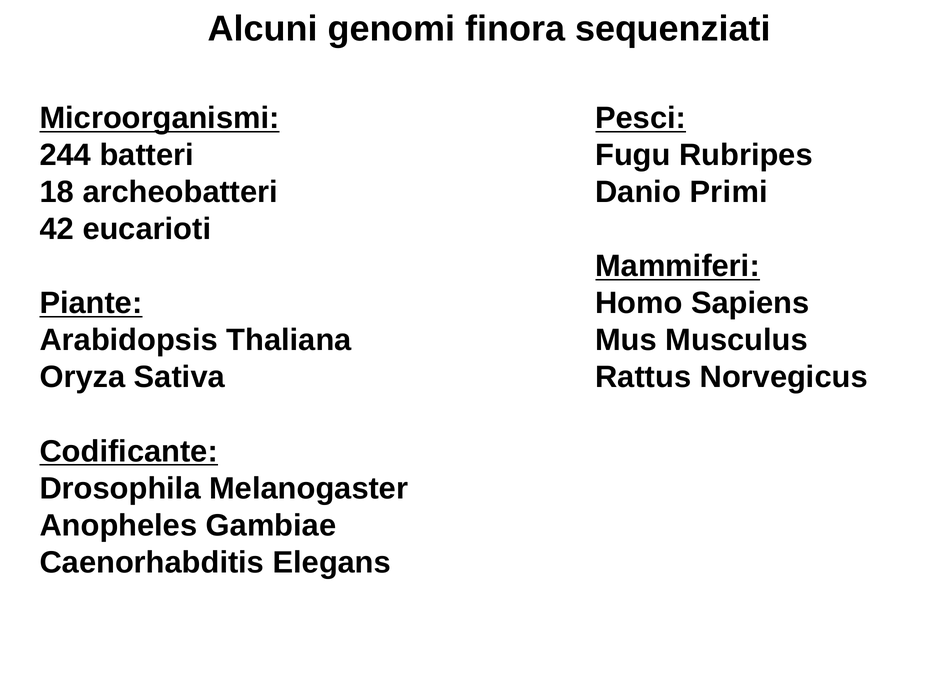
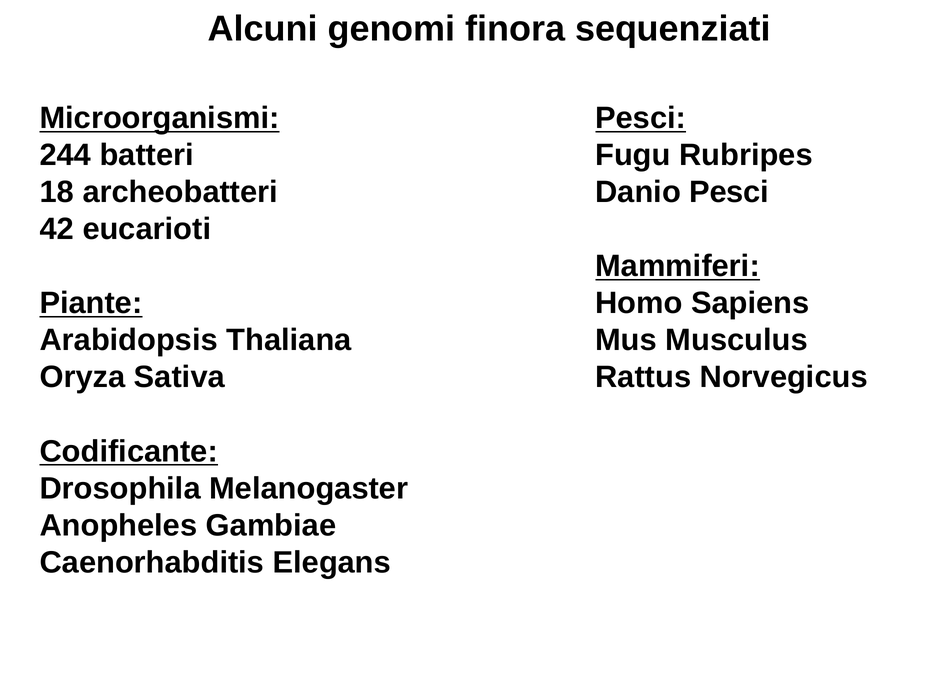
Danio Primi: Primi -> Pesci
